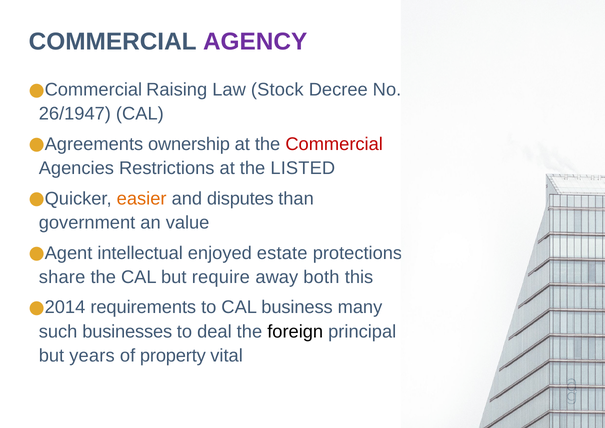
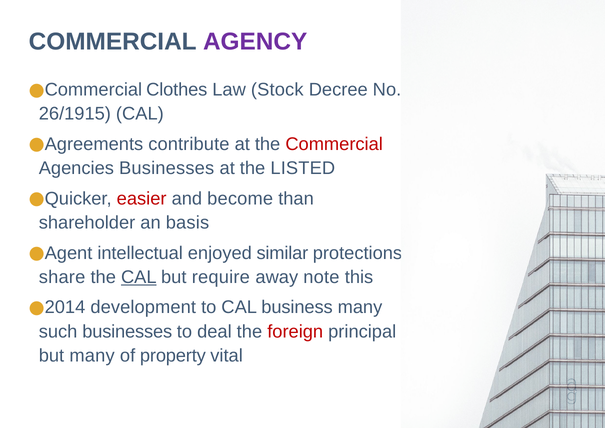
Raising: Raising -> Clothes
26/1947: 26/1947 -> 26/1915
ownership: ownership -> contribute
Agencies Restrictions: Restrictions -> Businesses
easier colour: orange -> red
disputes: disputes -> become
government: government -> shareholder
value: value -> basis
estate: estate -> similar
CAL at (139, 277) underline: none -> present
both: both -> note
requirements: requirements -> development
foreign colour: black -> red
but years: years -> many
